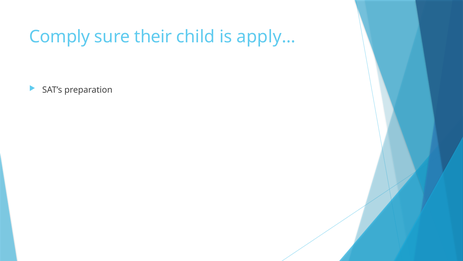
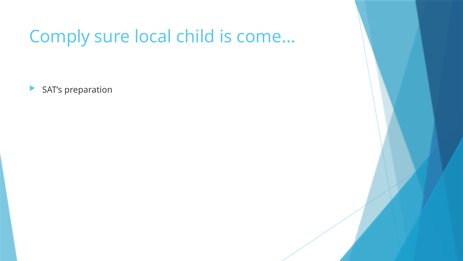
their: their -> local
apply…: apply… -> come…
